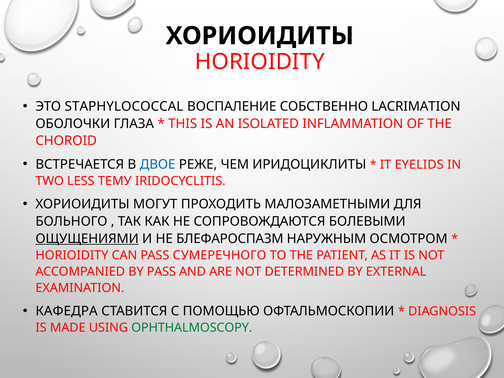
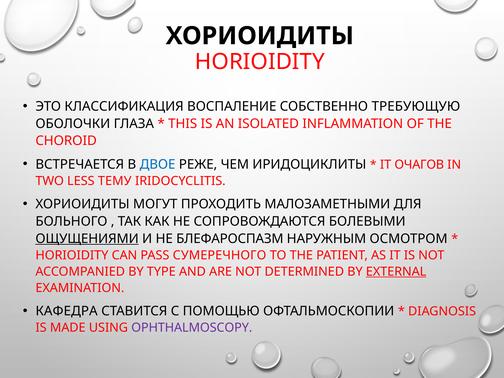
STAPHYLOCOCCAL: STAPHYLOCOCCAL -> КЛАССИФИКАЦИЯ
LACRIMATION: LACRIMATION -> ТРЕБУЮЩУЮ
EYELIDS: EYELIDS -> ОЧАГОВ
BY PASS: PASS -> TYPE
EXTERNAL underline: none -> present
OPHTHALMOSCOPY colour: green -> purple
